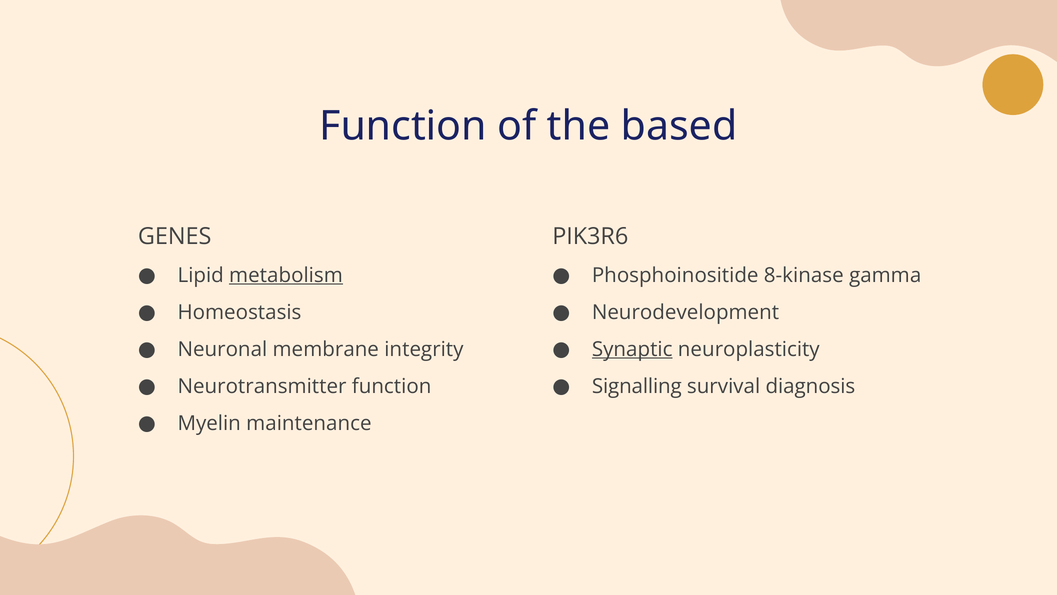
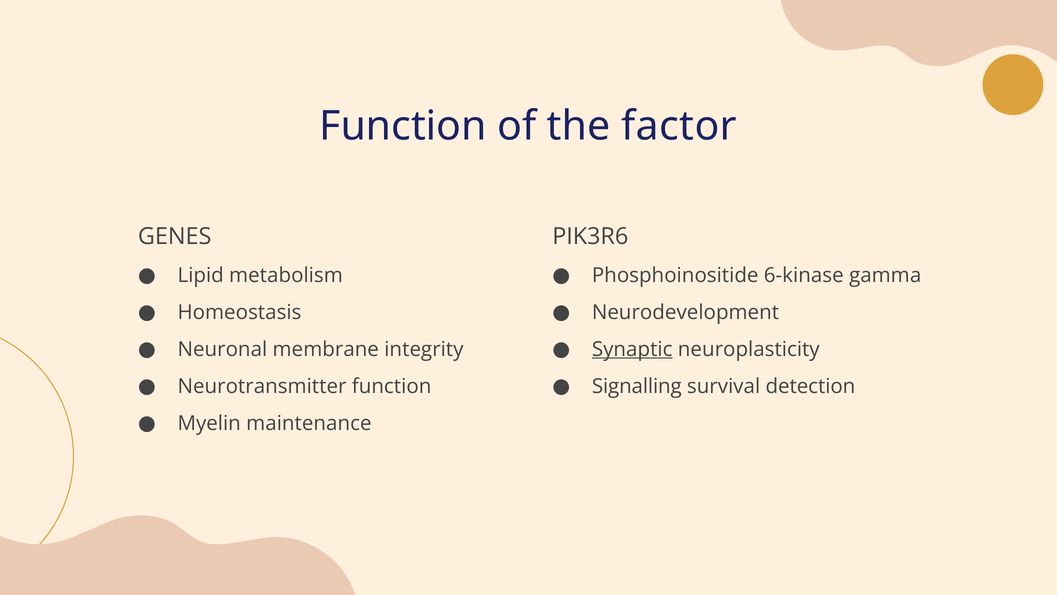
based: based -> factor
metabolism underline: present -> none
8-kinase: 8-kinase -> 6-kinase
diagnosis: diagnosis -> detection
